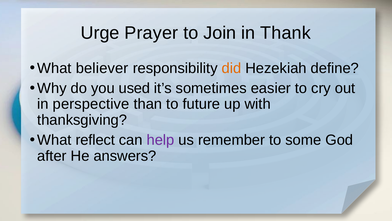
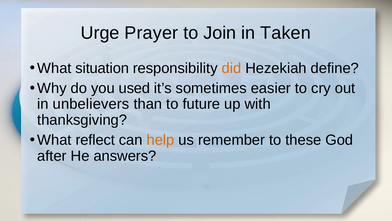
Thank: Thank -> Taken
believer: believer -> situation
perspective: perspective -> unbelievers
help colour: purple -> orange
some: some -> these
